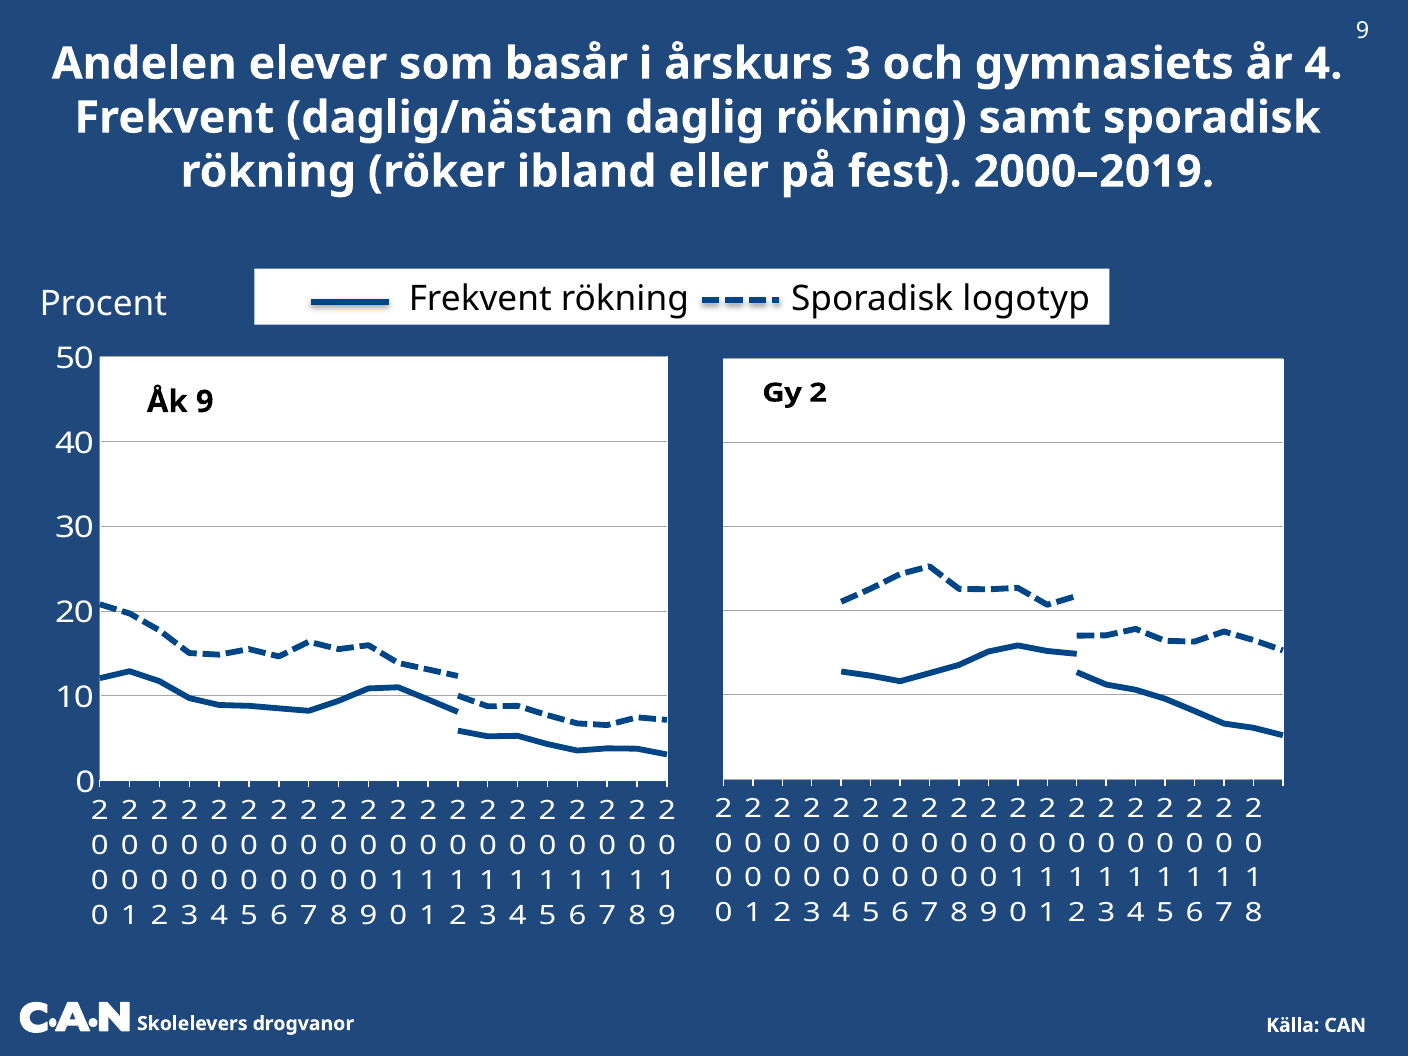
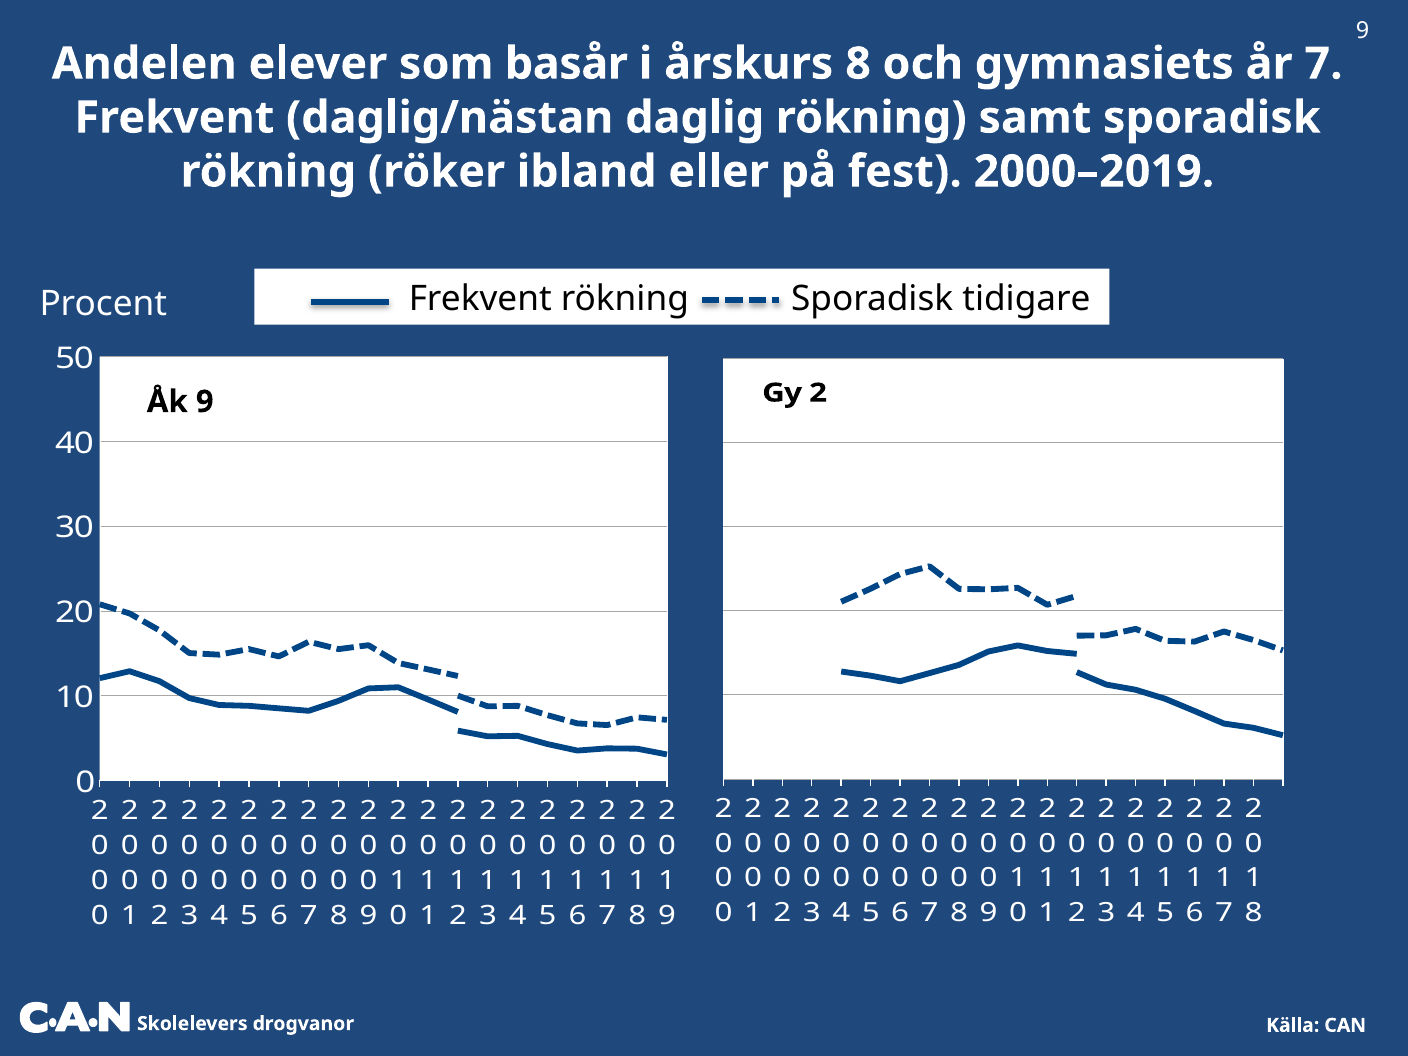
årskurs 3: 3 -> 8
år 4: 4 -> 7
logotyp: logotyp -> tidigare
